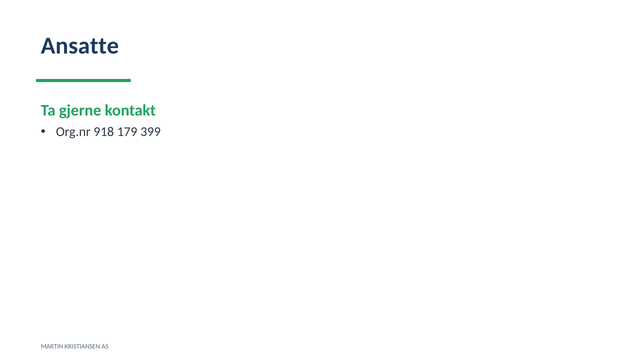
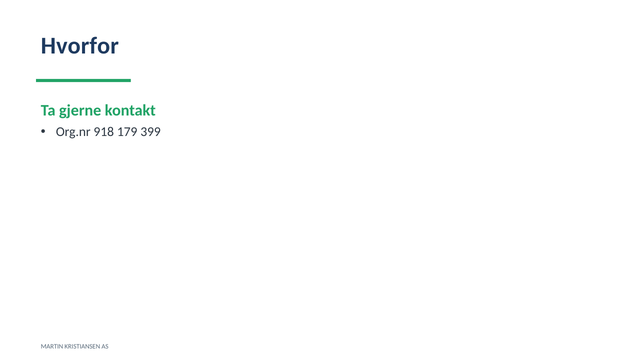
Ansatte: Ansatte -> Hvorfor
